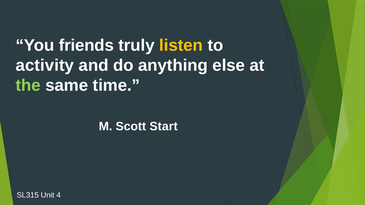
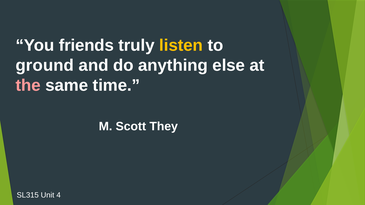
activity: activity -> ground
the colour: light green -> pink
Start: Start -> They
